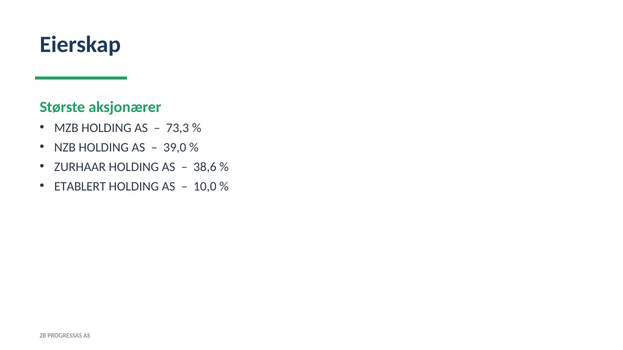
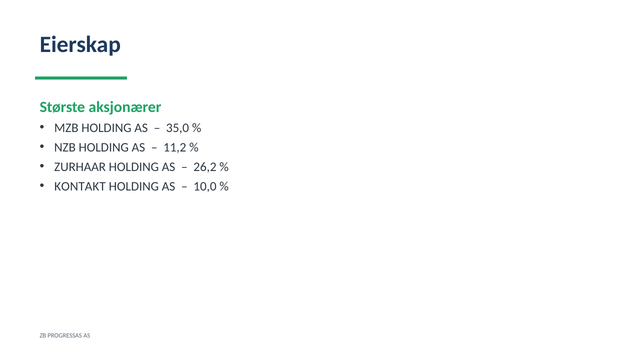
73,3: 73,3 -> 35,0
39,0: 39,0 -> 11,2
38,6: 38,6 -> 26,2
ETABLERT: ETABLERT -> KONTAKT
